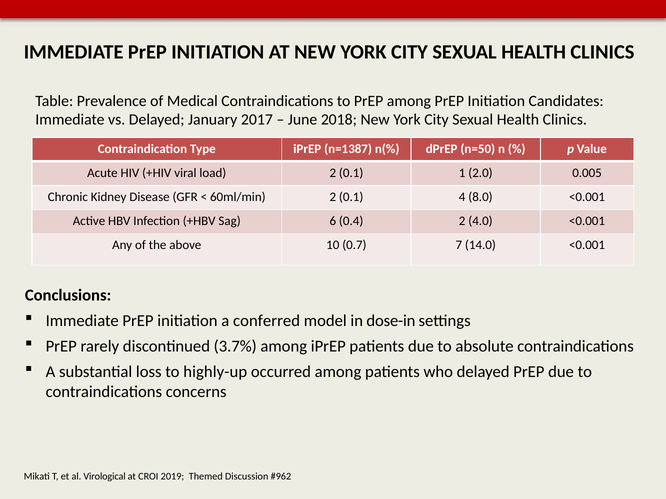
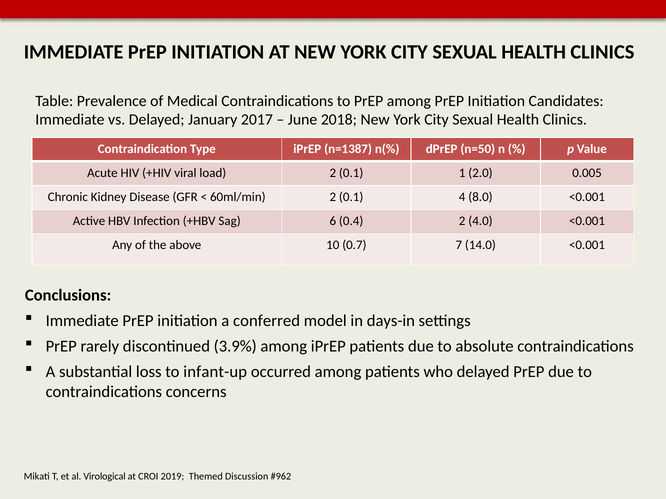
dose-in: dose-in -> days-in
3.7%: 3.7% -> 3.9%
highly-up: highly-up -> infant-up
